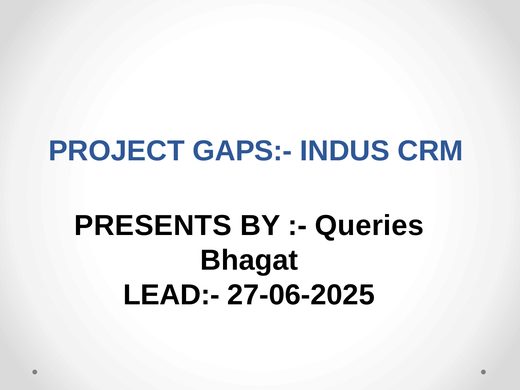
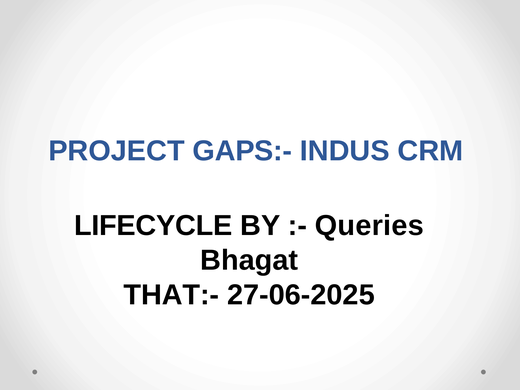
PRESENTS: PRESENTS -> LIFECYCLE
LEAD:-: LEAD:- -> THAT:-
